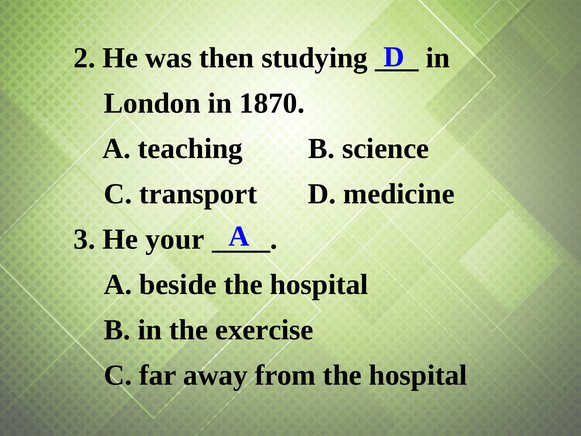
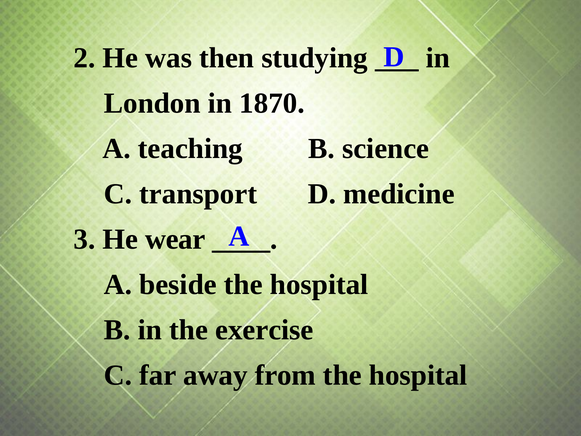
your: your -> wear
